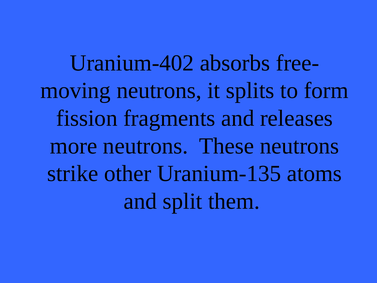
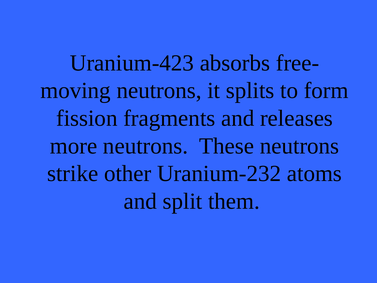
Uranium-402: Uranium-402 -> Uranium-423
Uranium-135: Uranium-135 -> Uranium-232
